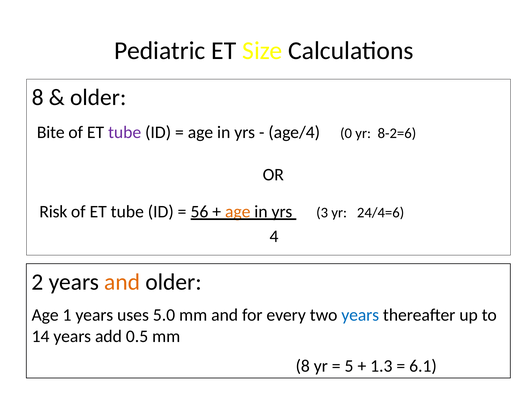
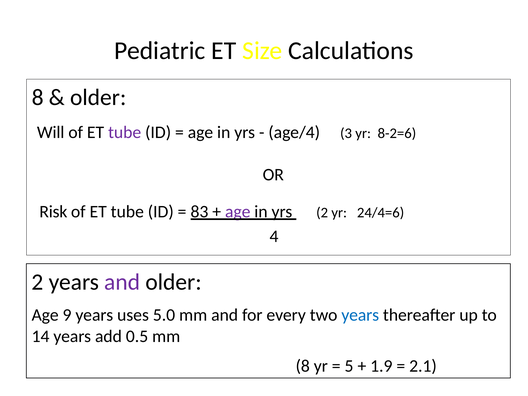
Bite: Bite -> Will
0: 0 -> 3
56: 56 -> 83
age at (238, 212) colour: orange -> purple
yrs 3: 3 -> 2
and at (122, 282) colour: orange -> purple
1: 1 -> 9
1.3: 1.3 -> 1.9
6.1: 6.1 -> 2.1
